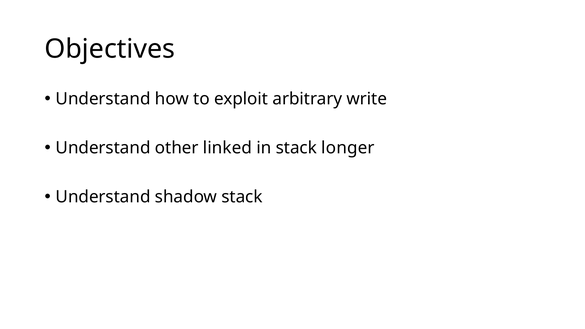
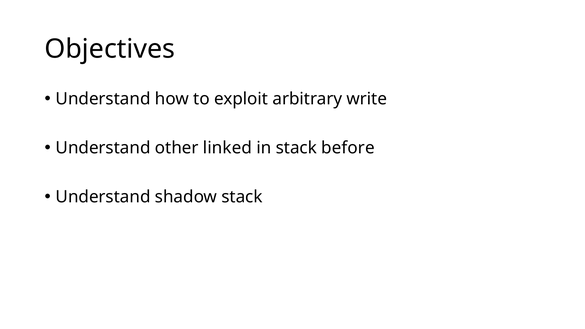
longer: longer -> before
